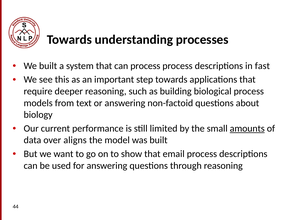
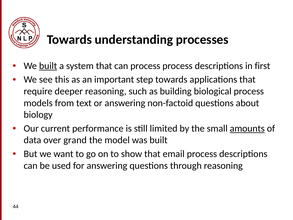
built at (48, 66) underline: none -> present
fast: fast -> first
aligns: aligns -> grand
